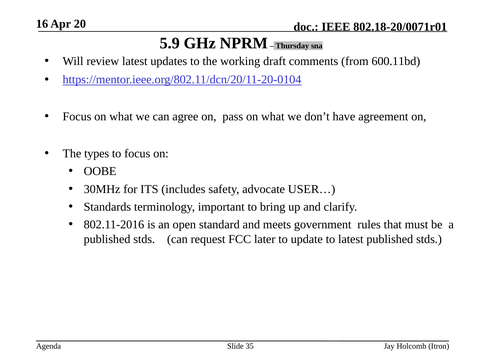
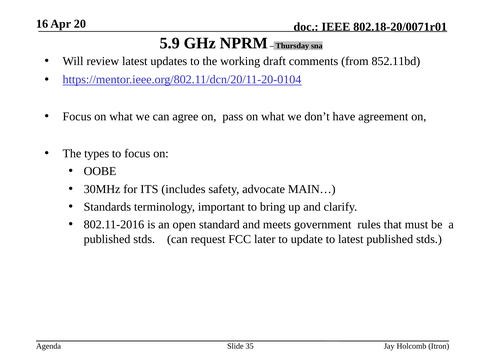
600.11bd: 600.11bd -> 852.11bd
USER…: USER… -> MAIN…
